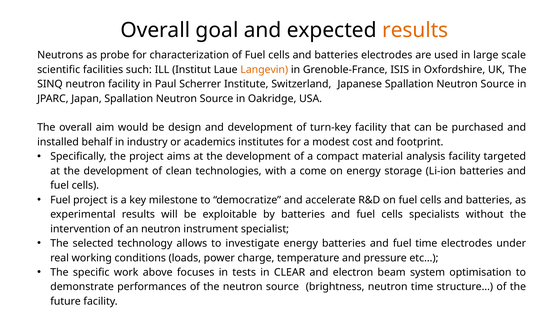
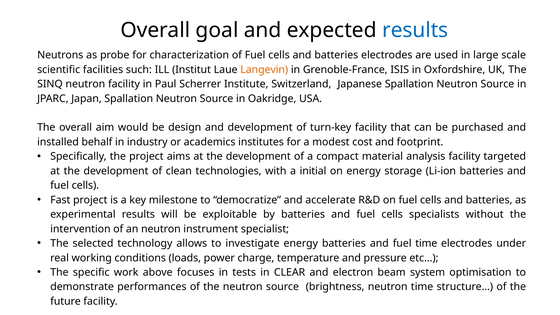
results at (415, 30) colour: orange -> blue
come: come -> initial
Fuel at (60, 200): Fuel -> Fast
